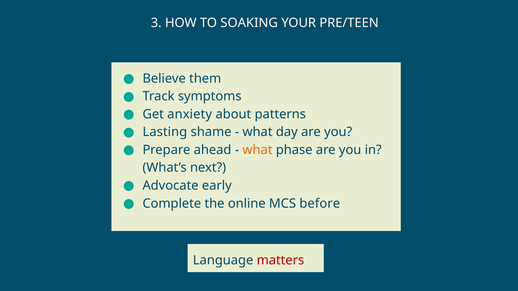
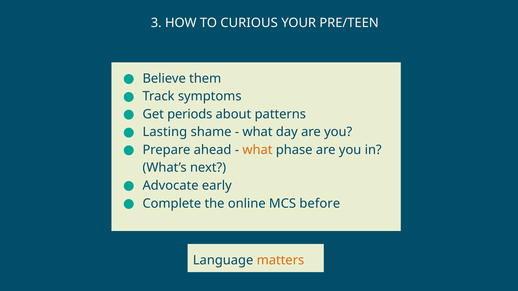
SOAKING: SOAKING -> CURIOUS
anxiety: anxiety -> periods
matters colour: red -> orange
